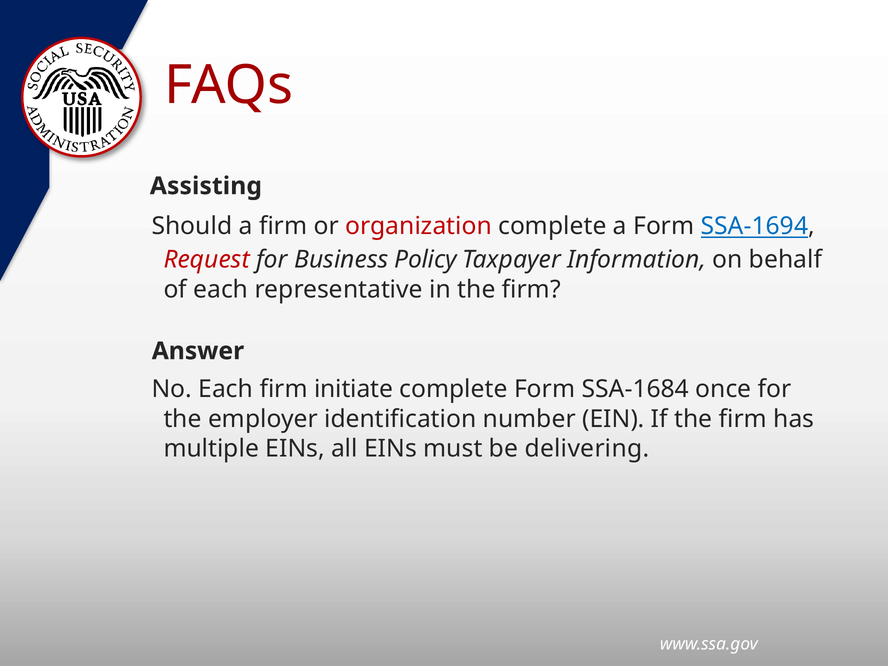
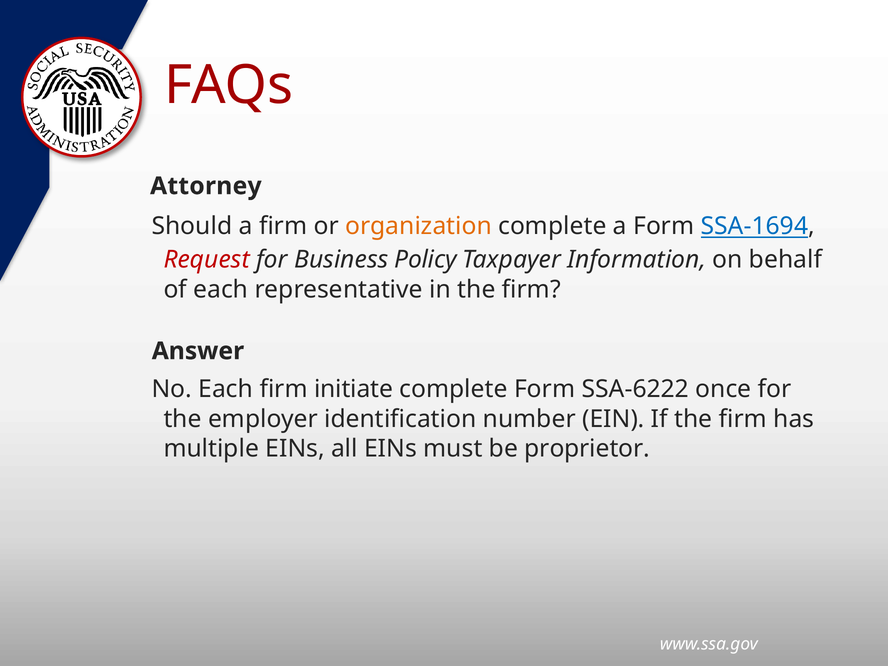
Assisting: Assisting -> Attorney
organization colour: red -> orange
SSA-1684: SSA-1684 -> SSA-6222
delivering: delivering -> proprietor
